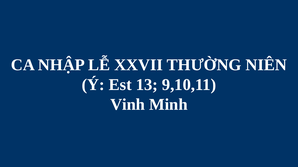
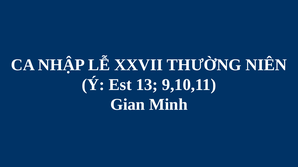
Vinh: Vinh -> Gian
